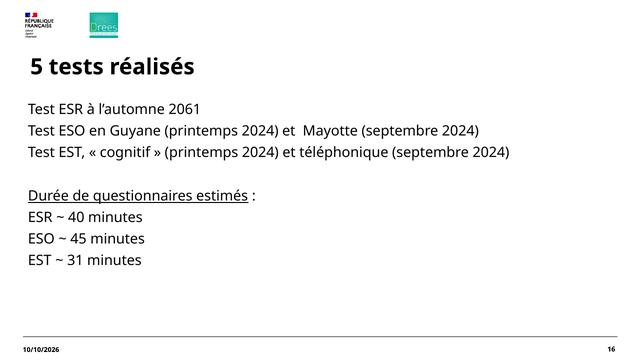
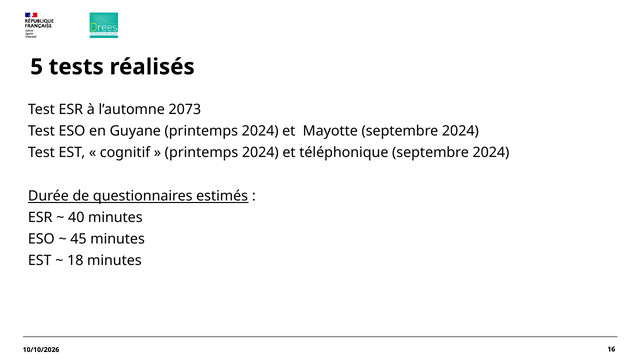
2061: 2061 -> 2073
31: 31 -> 18
